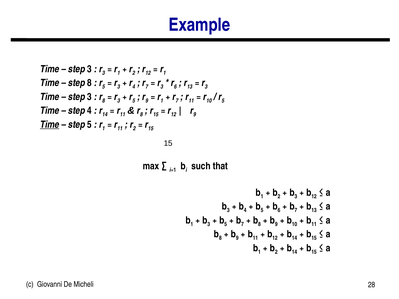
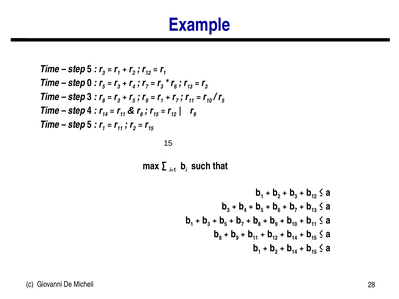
3 at (90, 69): 3 -> 5
step 8: 8 -> 0
Time at (50, 125) underline: present -> none
